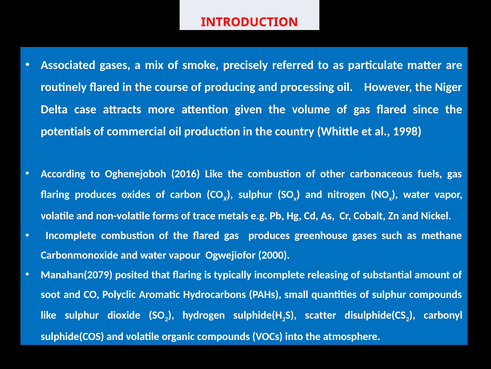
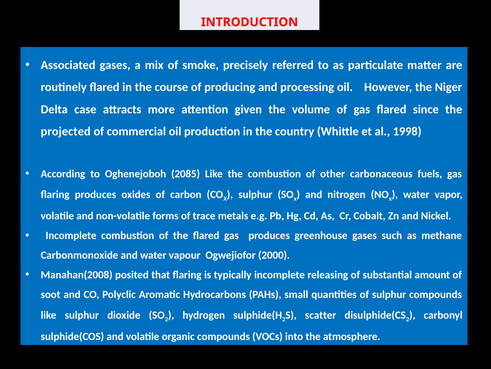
potentials: potentials -> projected
2016: 2016 -> 2085
Manahan(2079: Manahan(2079 -> Manahan(2008
